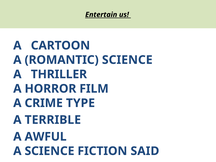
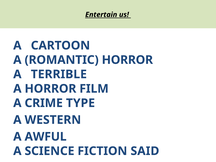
ROMANTIC SCIENCE: SCIENCE -> HORROR
THRILLER: THRILLER -> TERRIBLE
TERRIBLE: TERRIBLE -> WESTERN
